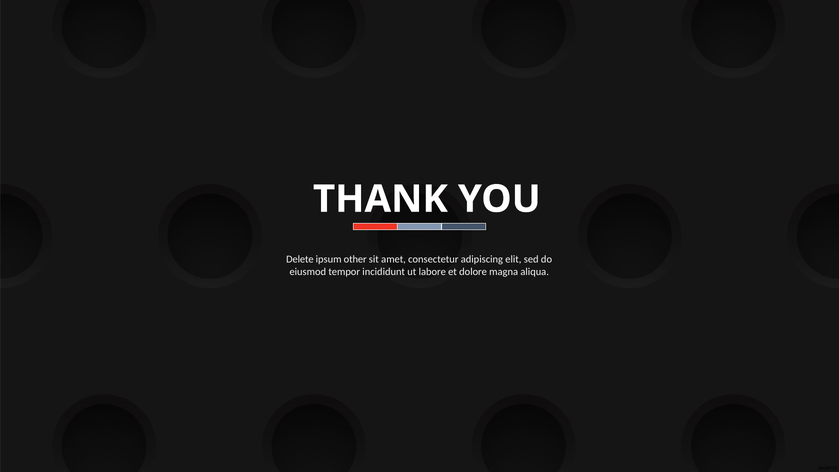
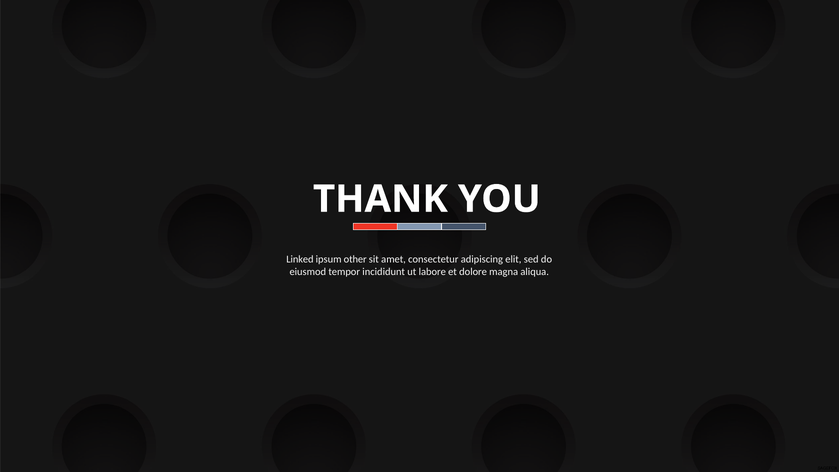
Delete: Delete -> Linked
